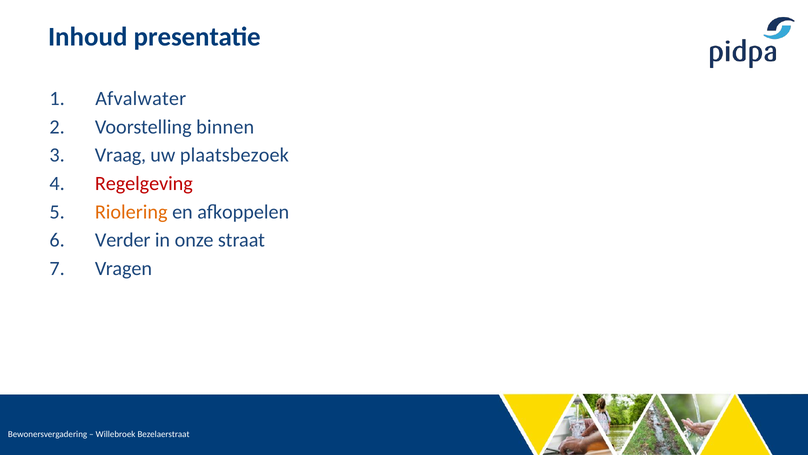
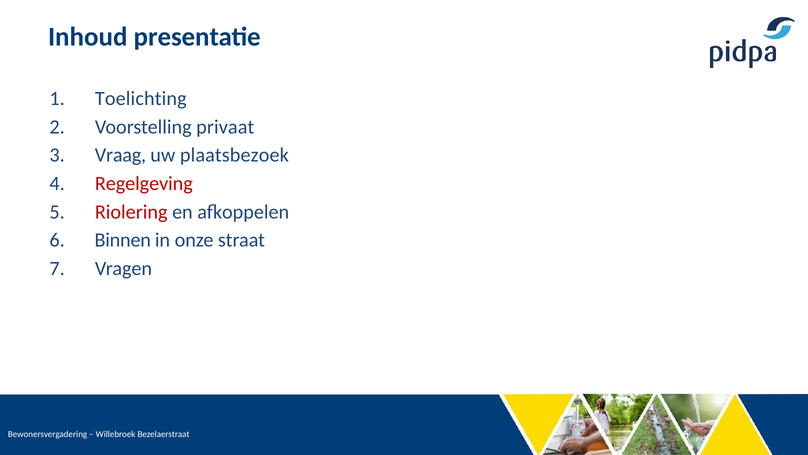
Afvalwater: Afvalwater -> Toelichting
binnen: binnen -> privaat
Riolering colour: orange -> red
Verder: Verder -> Binnen
